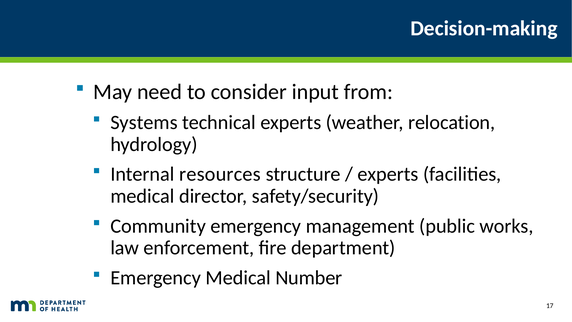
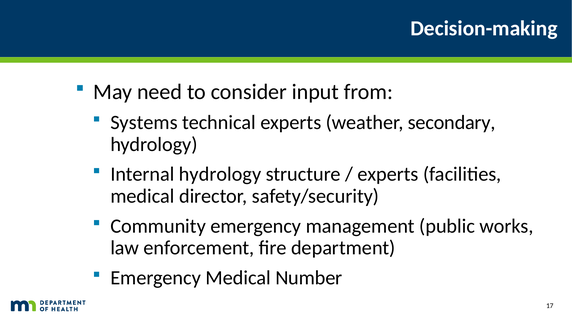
relocation: relocation -> secondary
Internal resources: resources -> hydrology
